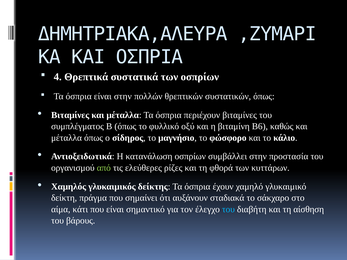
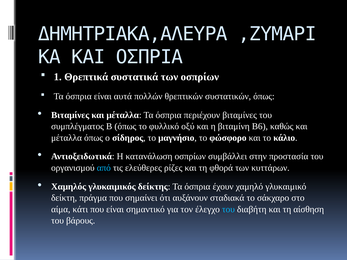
4: 4 -> 1
είναι στην: στην -> αυτά
από colour: light green -> light blue
